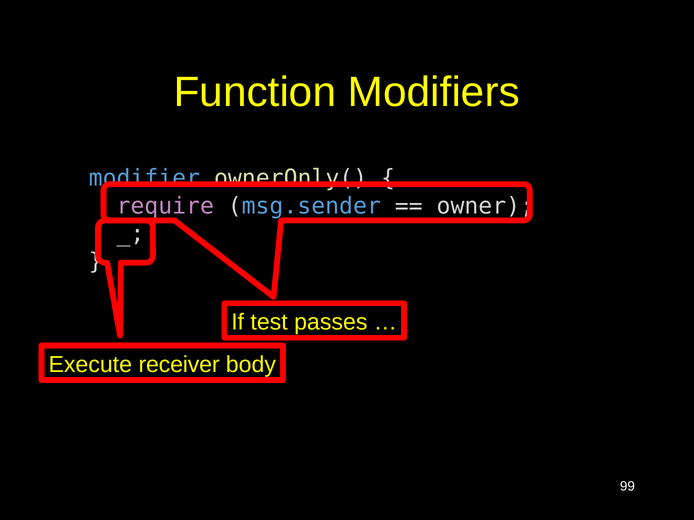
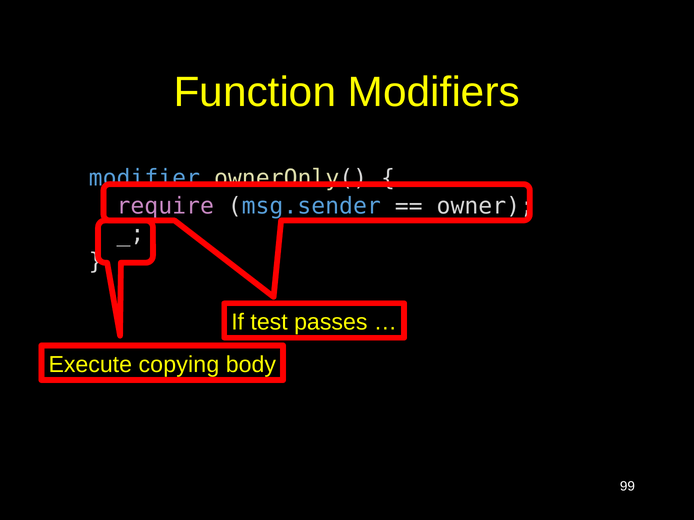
receiver: receiver -> copying
